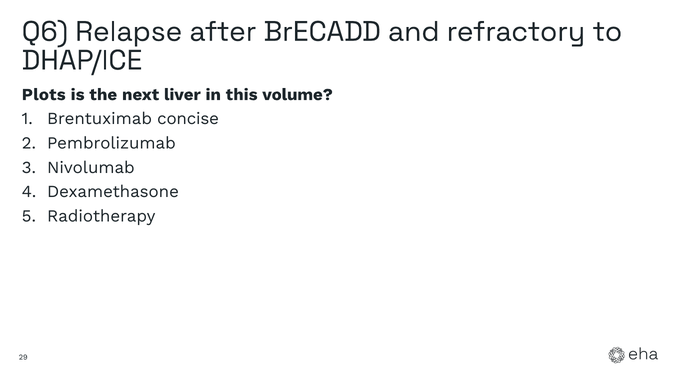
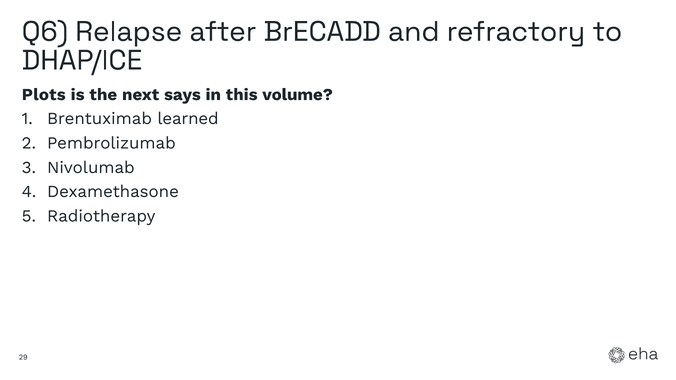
liver: liver -> says
concise: concise -> learned
